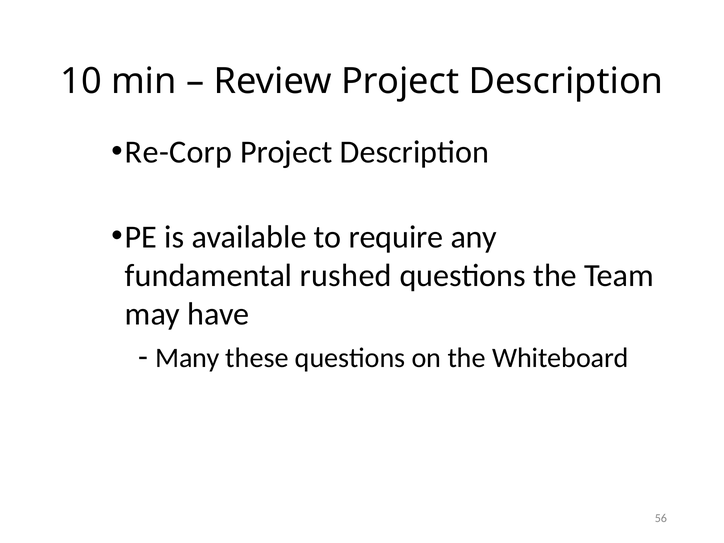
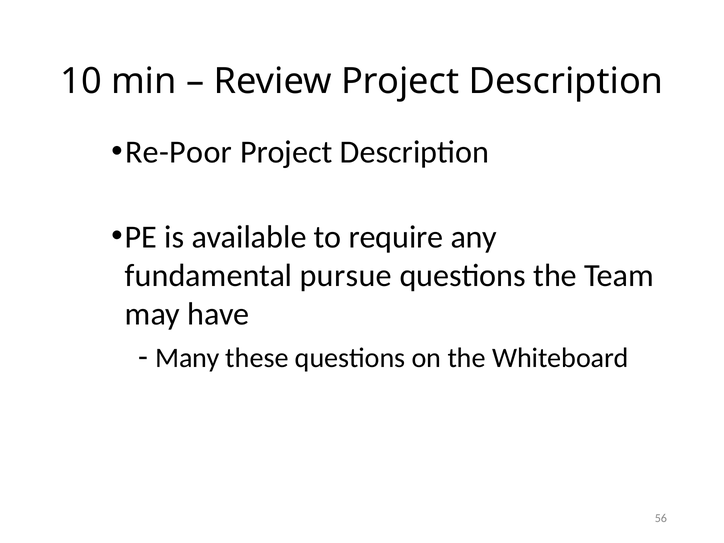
Re-Corp: Re-Corp -> Re-Poor
rushed: rushed -> pursue
